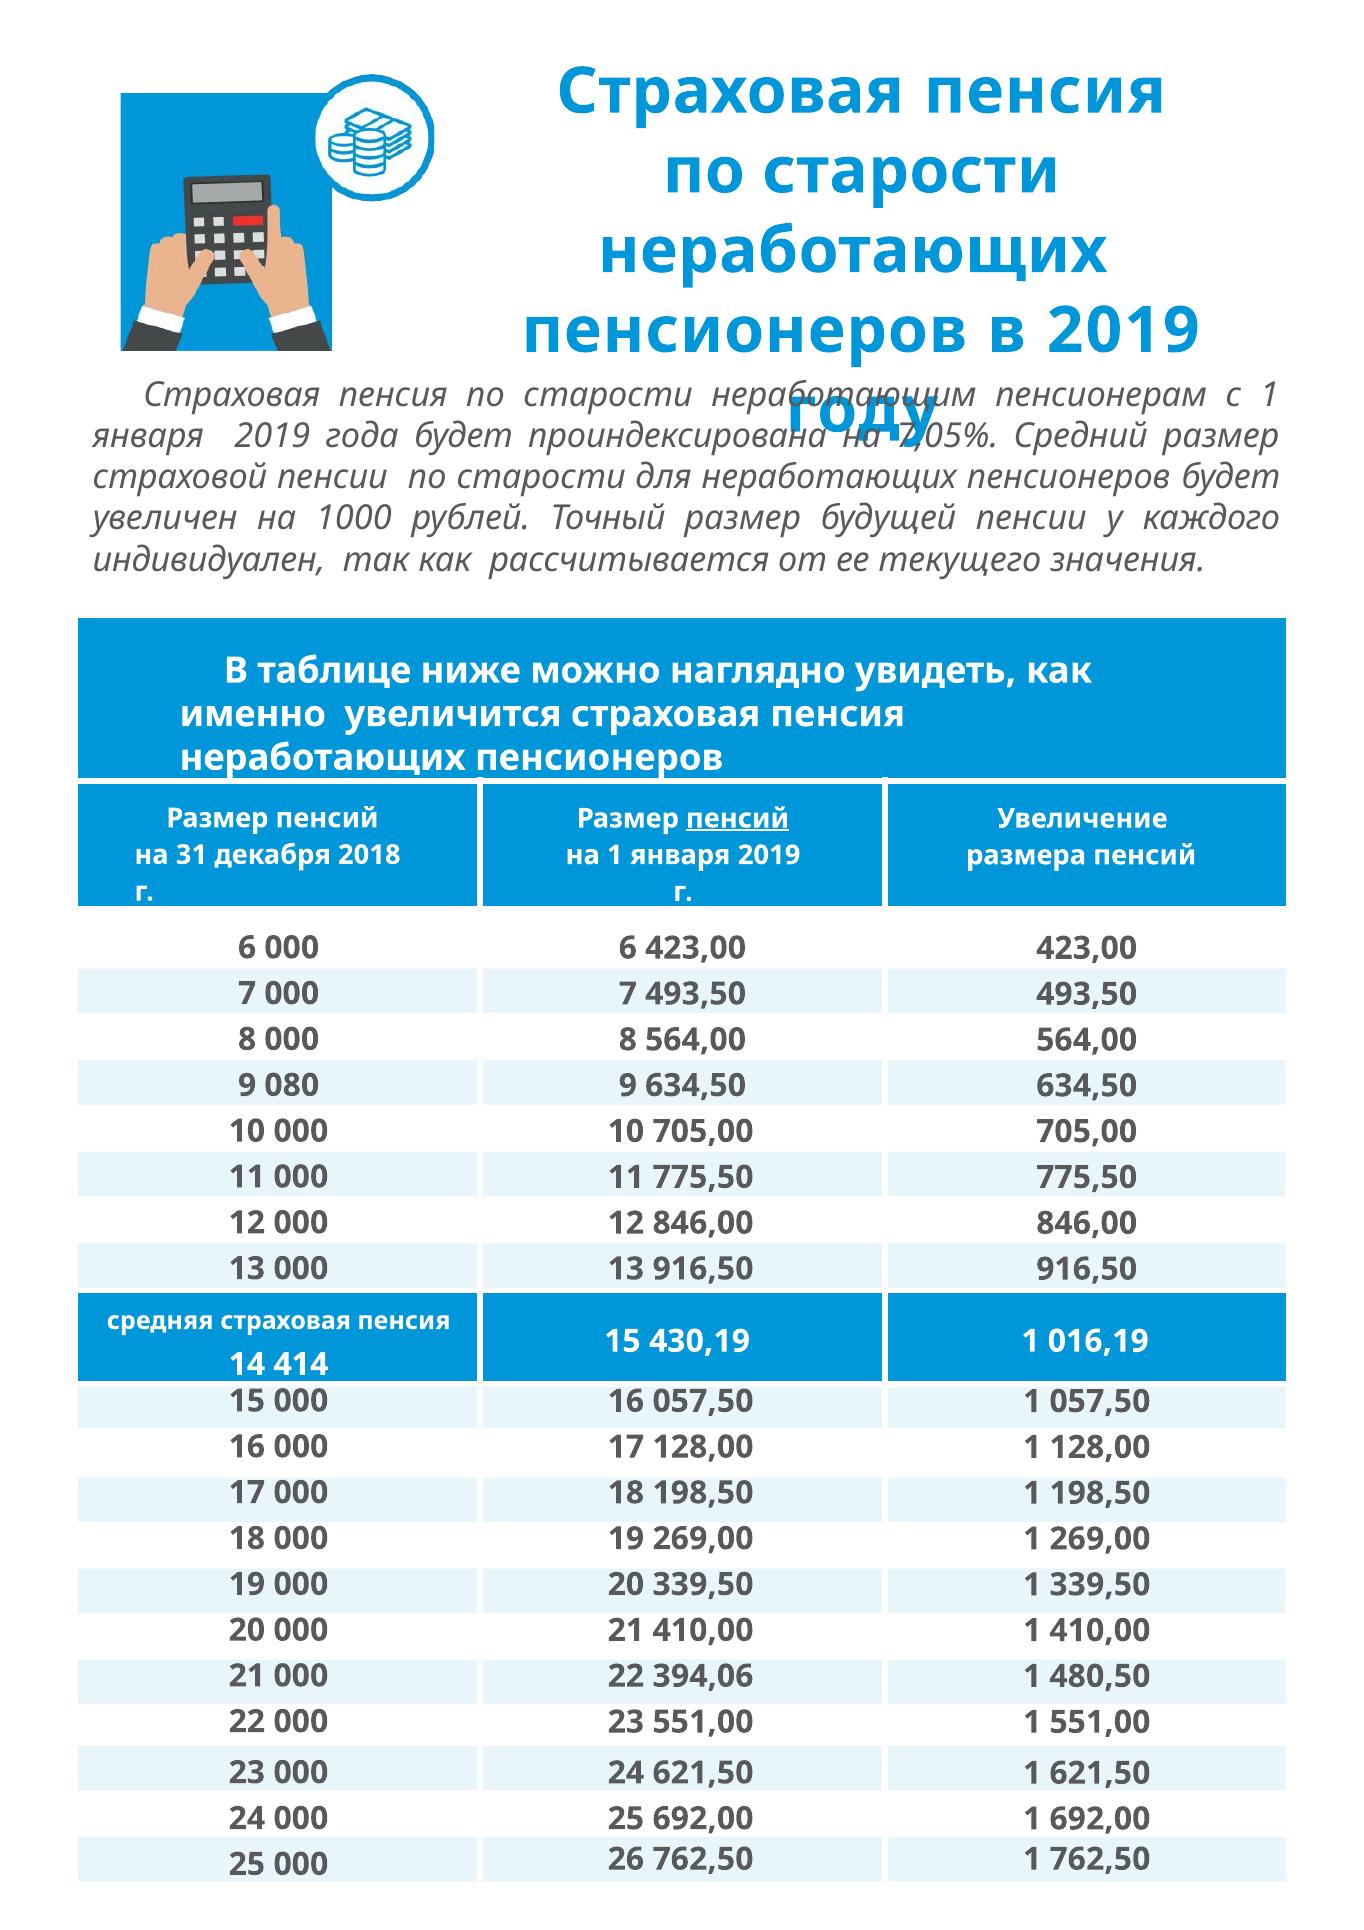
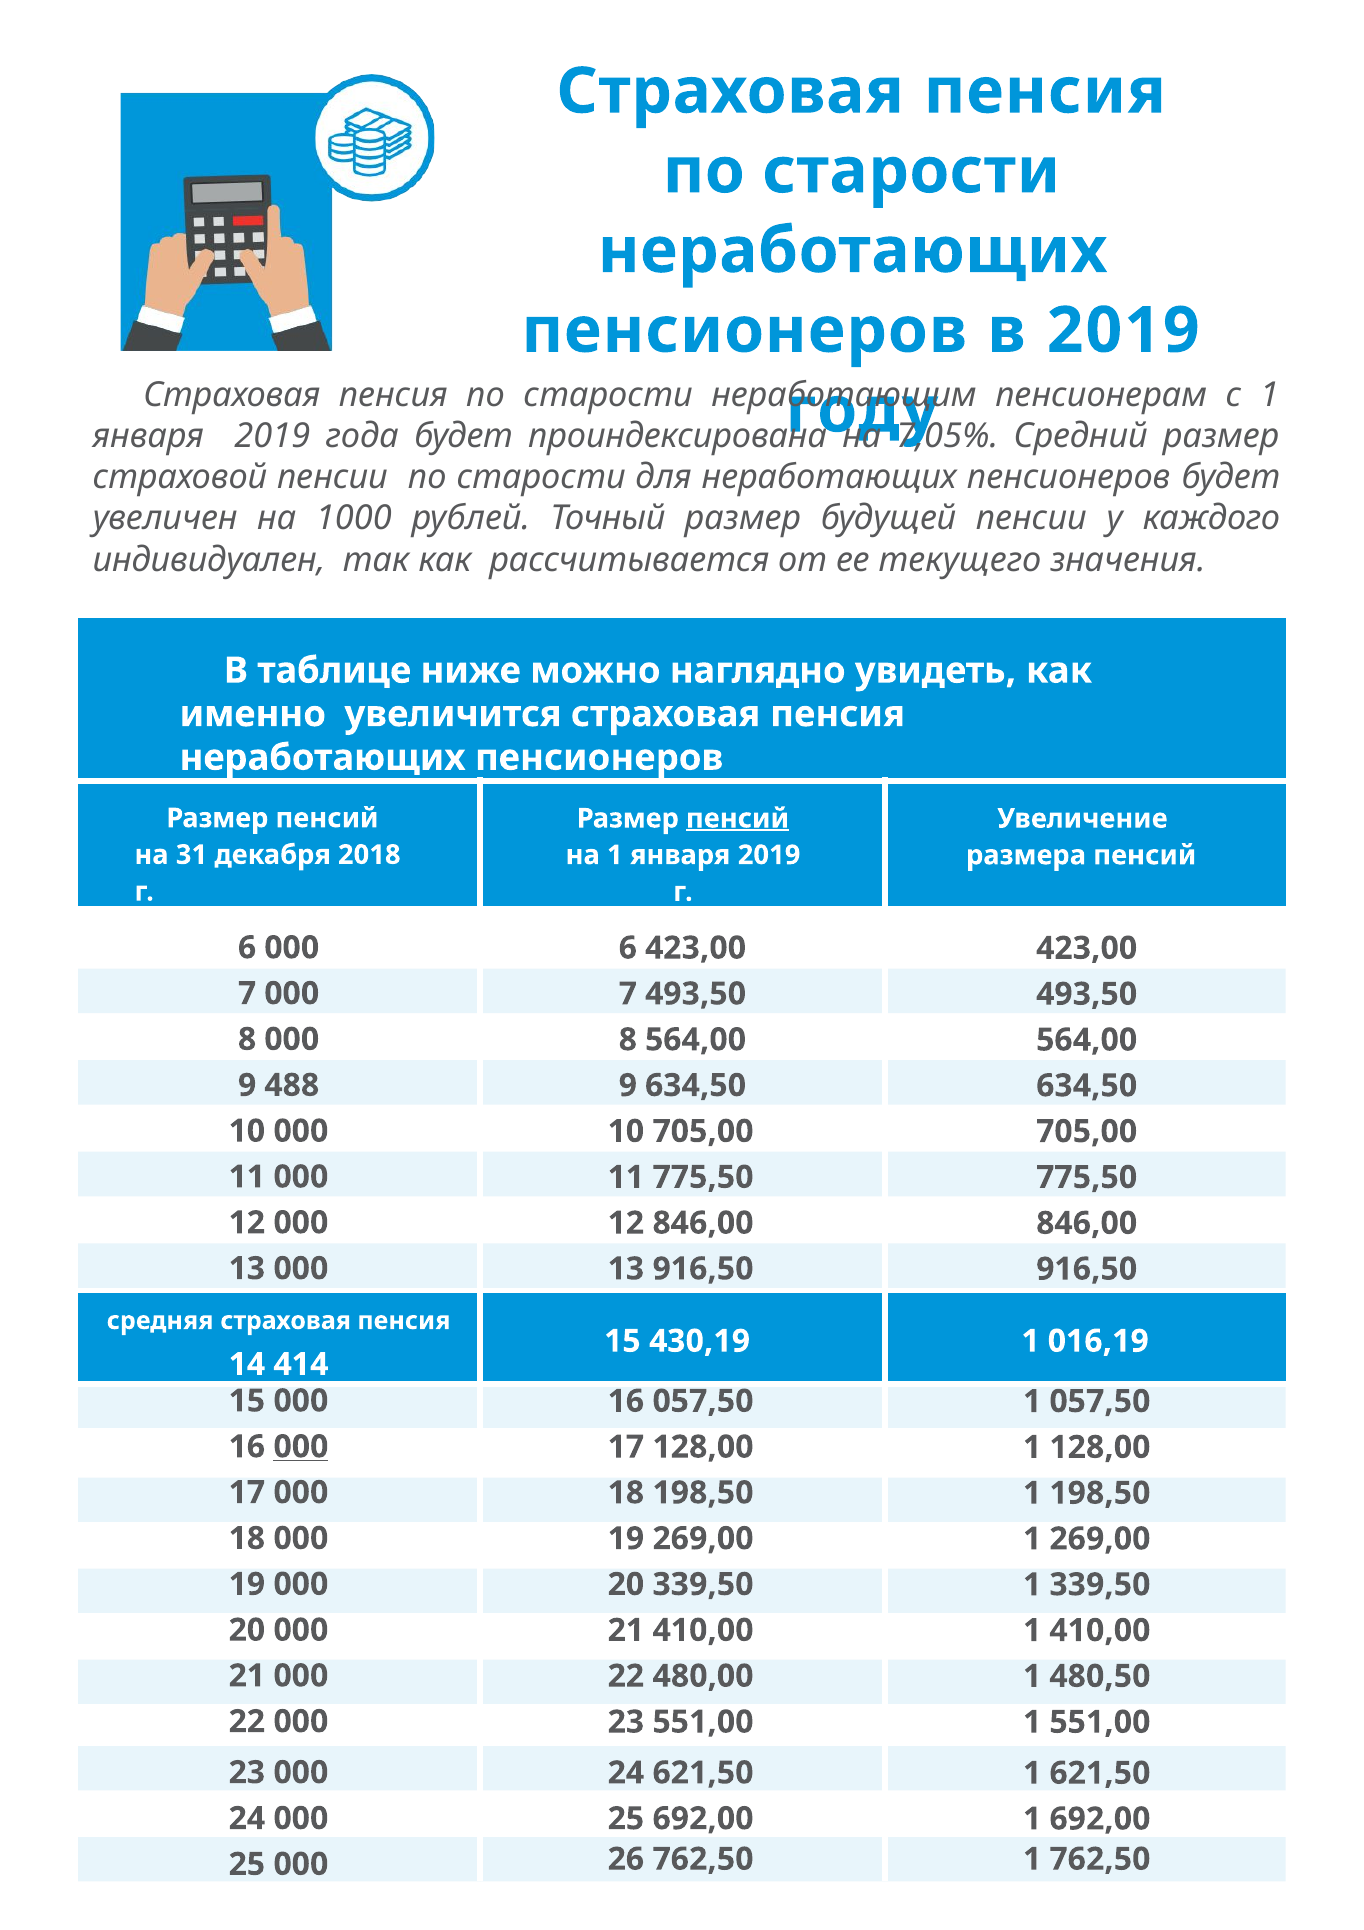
080: 080 -> 488
000 at (301, 1447) underline: none -> present
394,06: 394,06 -> 480,00
